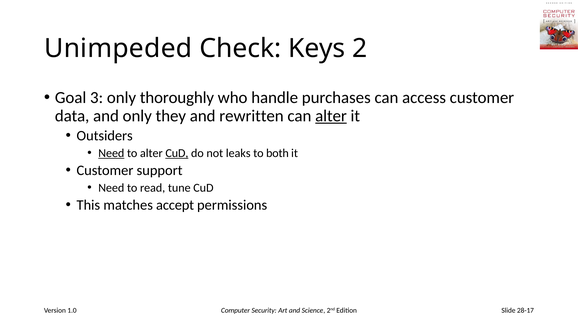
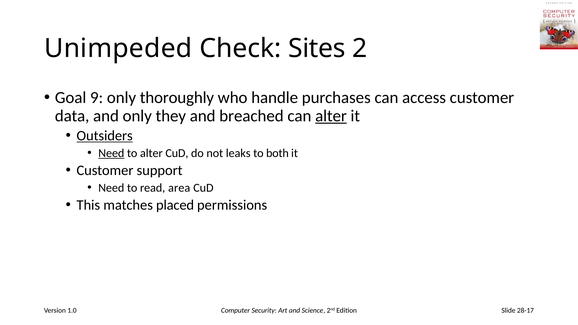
Keys: Keys -> Sites
3: 3 -> 9
rewritten: rewritten -> breached
Outsiders underline: none -> present
CuD at (177, 153) underline: present -> none
tune: tune -> area
accept: accept -> placed
